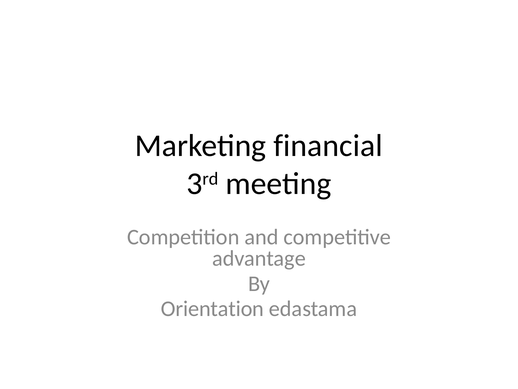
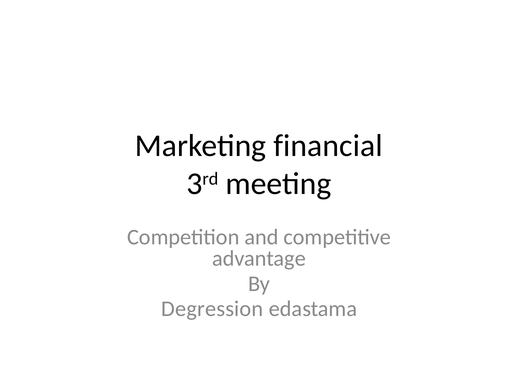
Orientation: Orientation -> Degression
